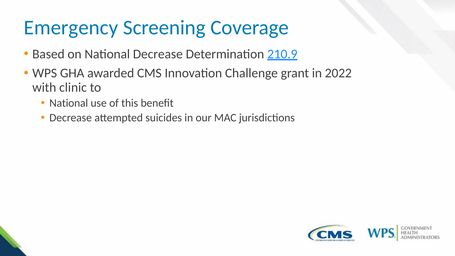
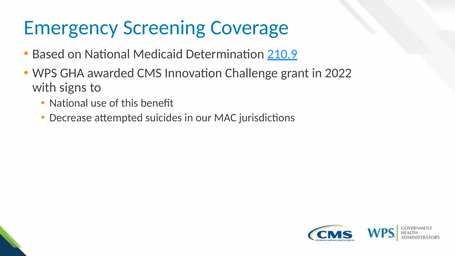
National Decrease: Decrease -> Medicaid
clinic: clinic -> signs
